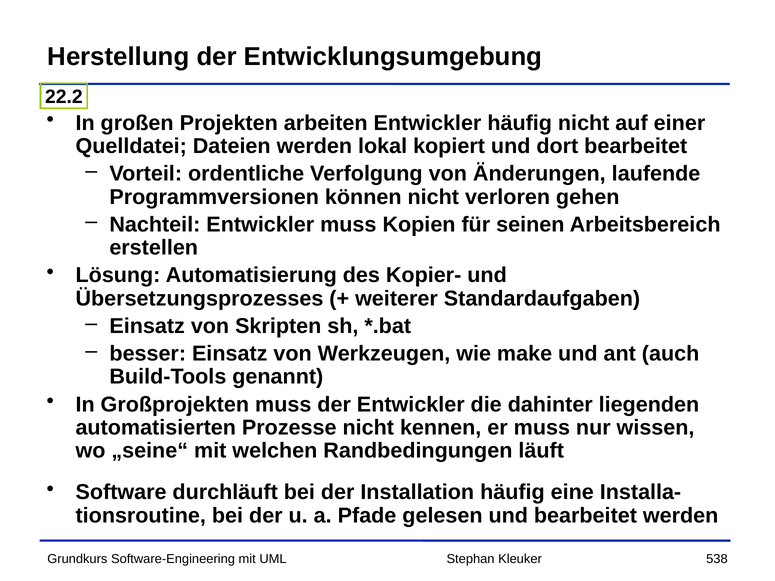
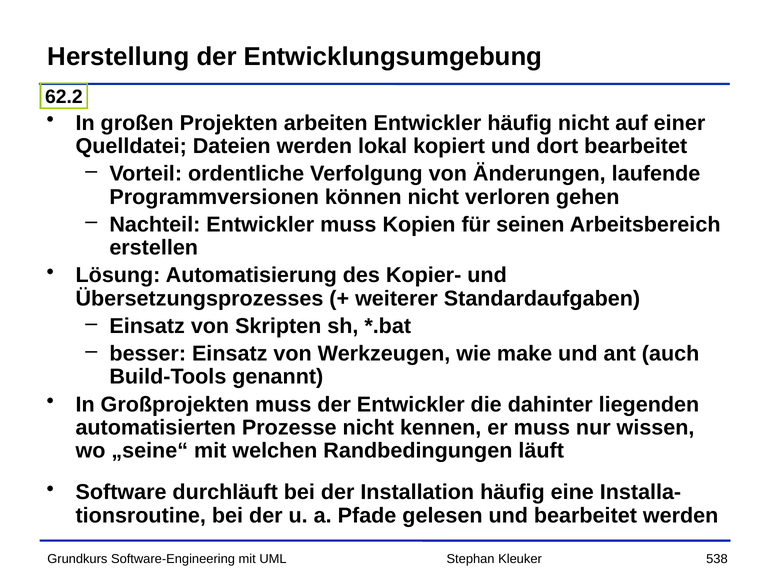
22.2: 22.2 -> 62.2
